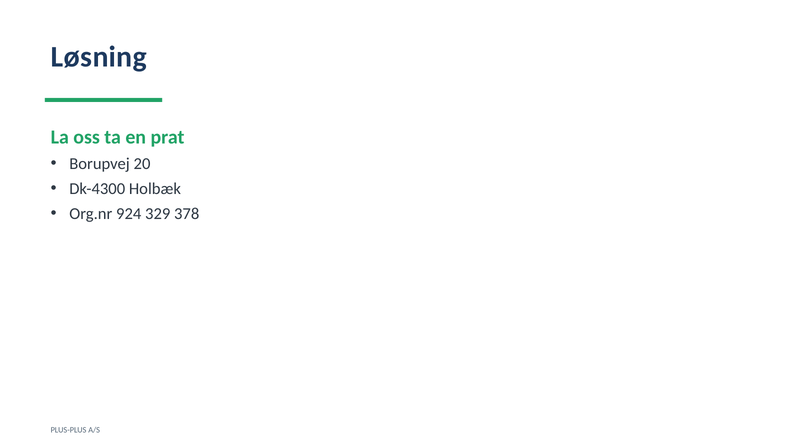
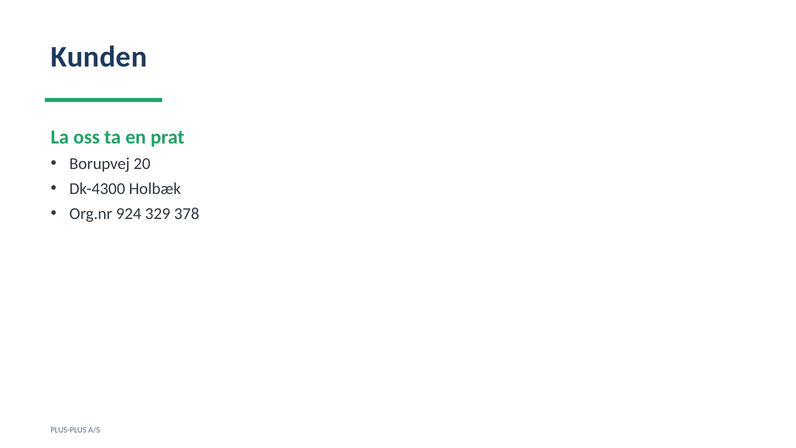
Løsning: Løsning -> Kunden
